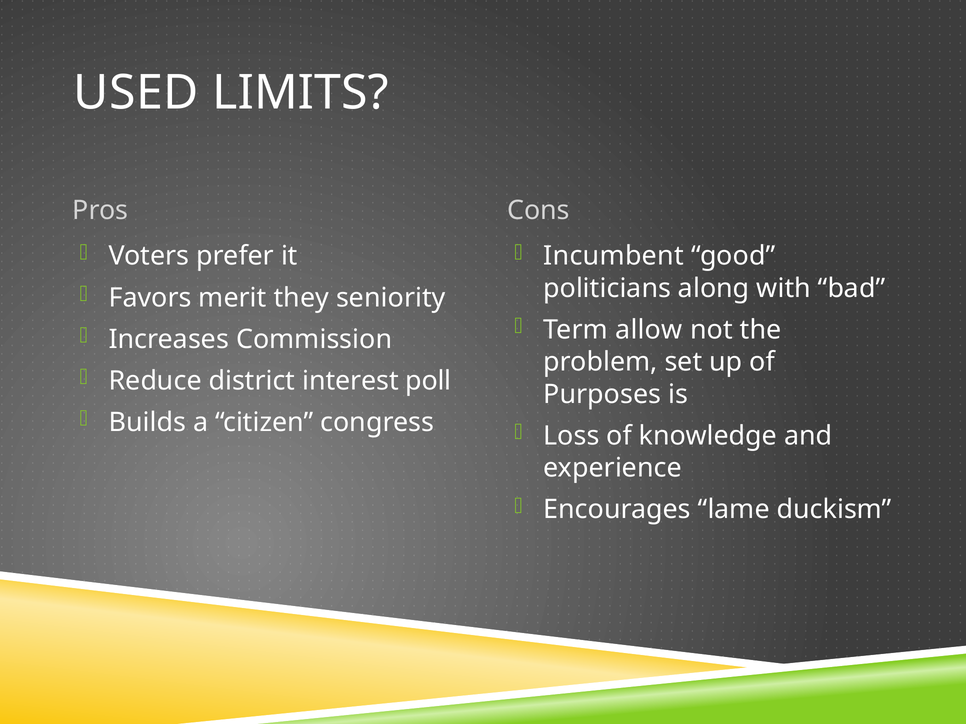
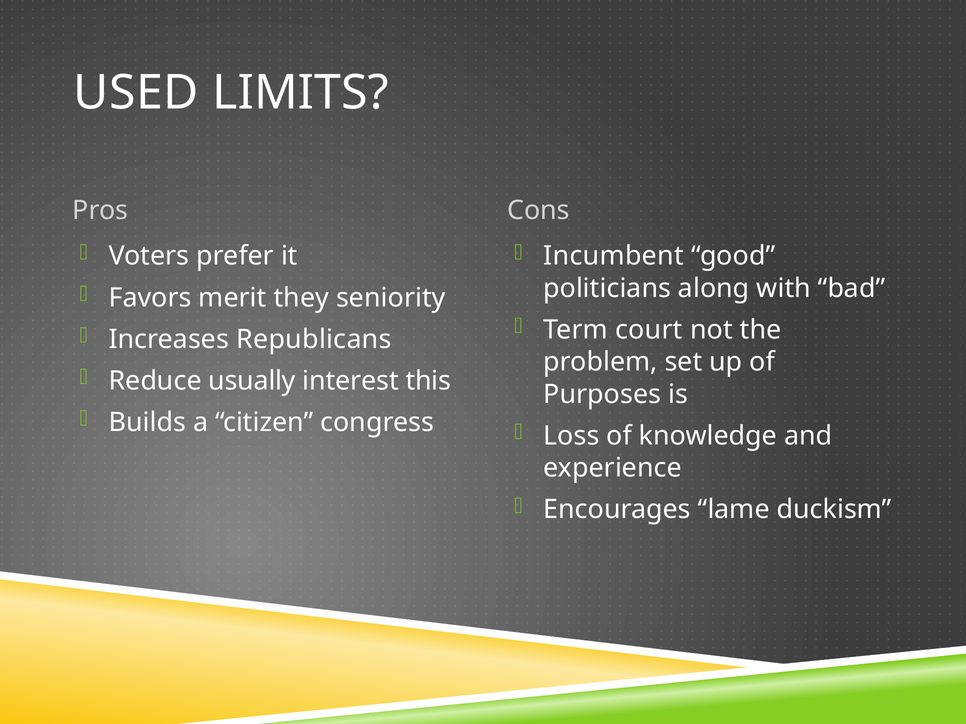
allow: allow -> court
Commission: Commission -> Republicans
district: district -> usually
poll: poll -> this
